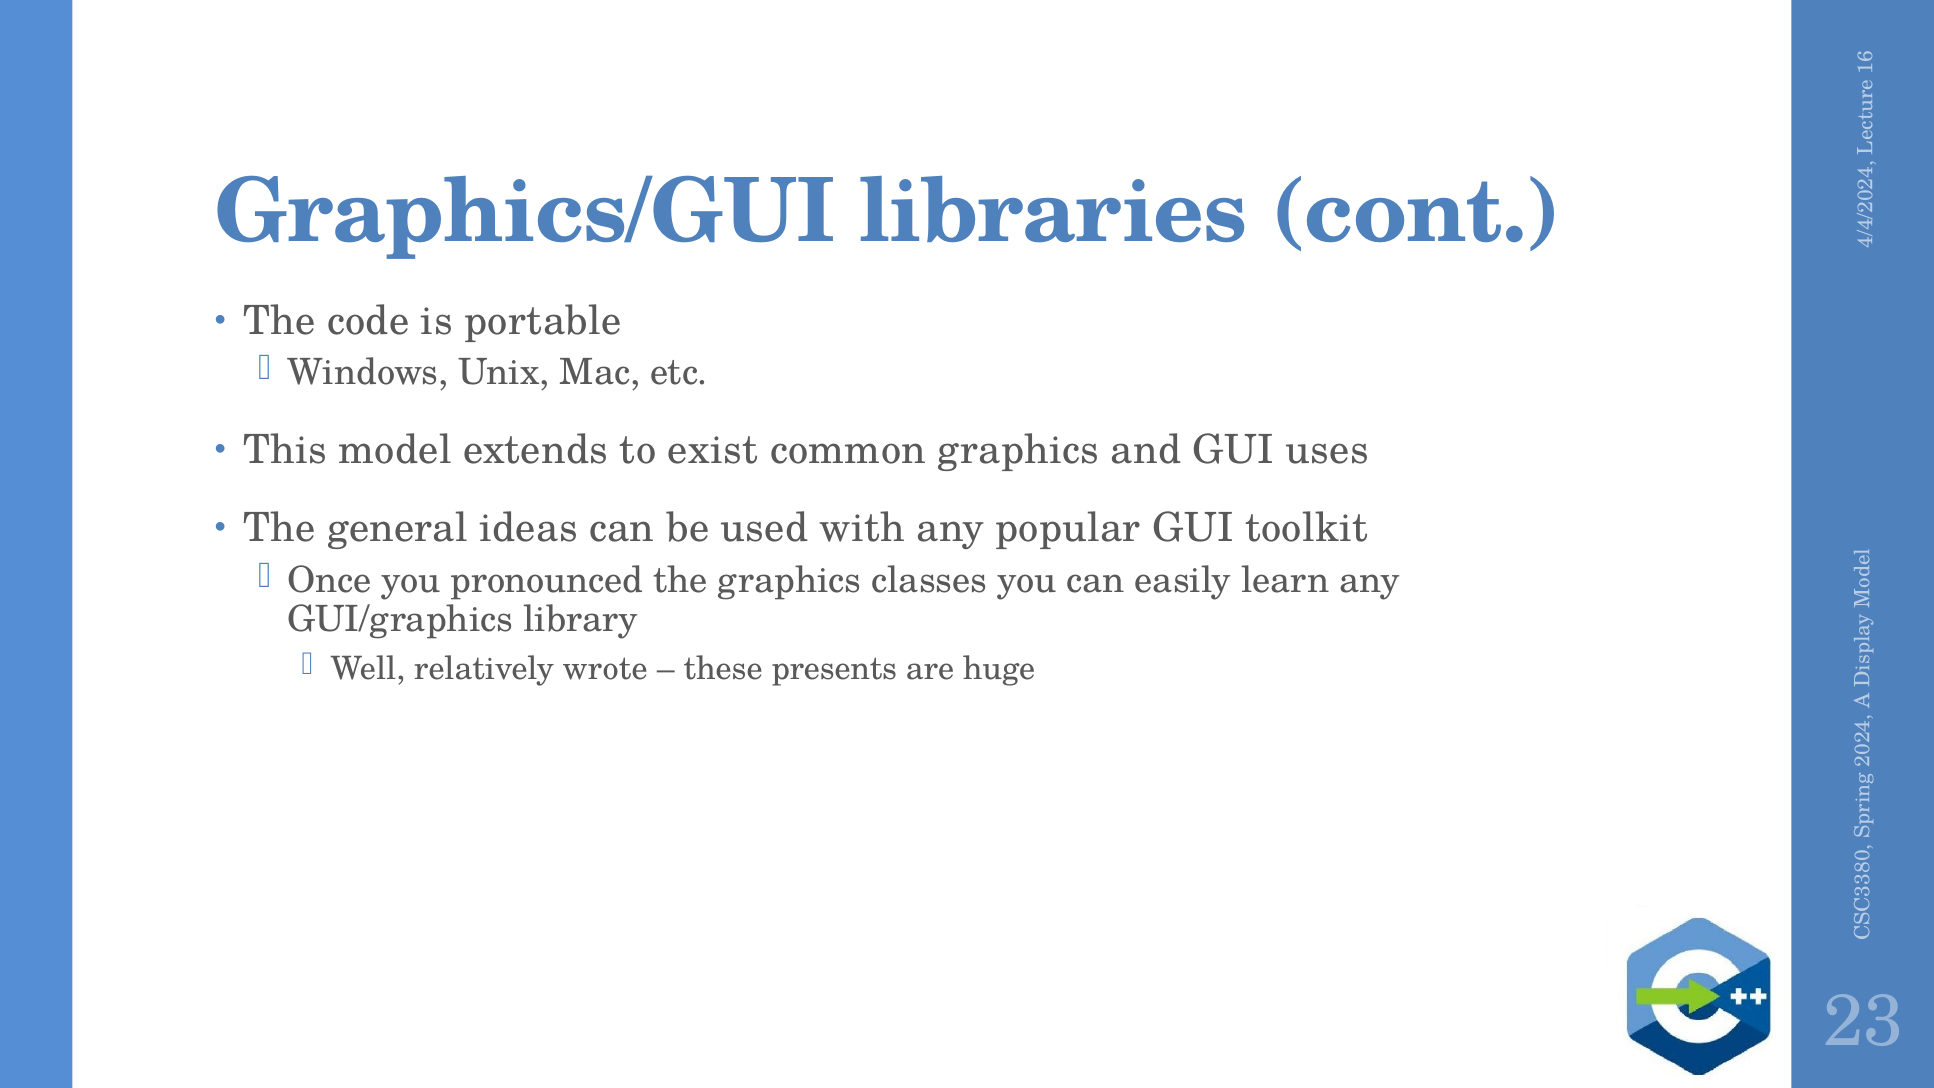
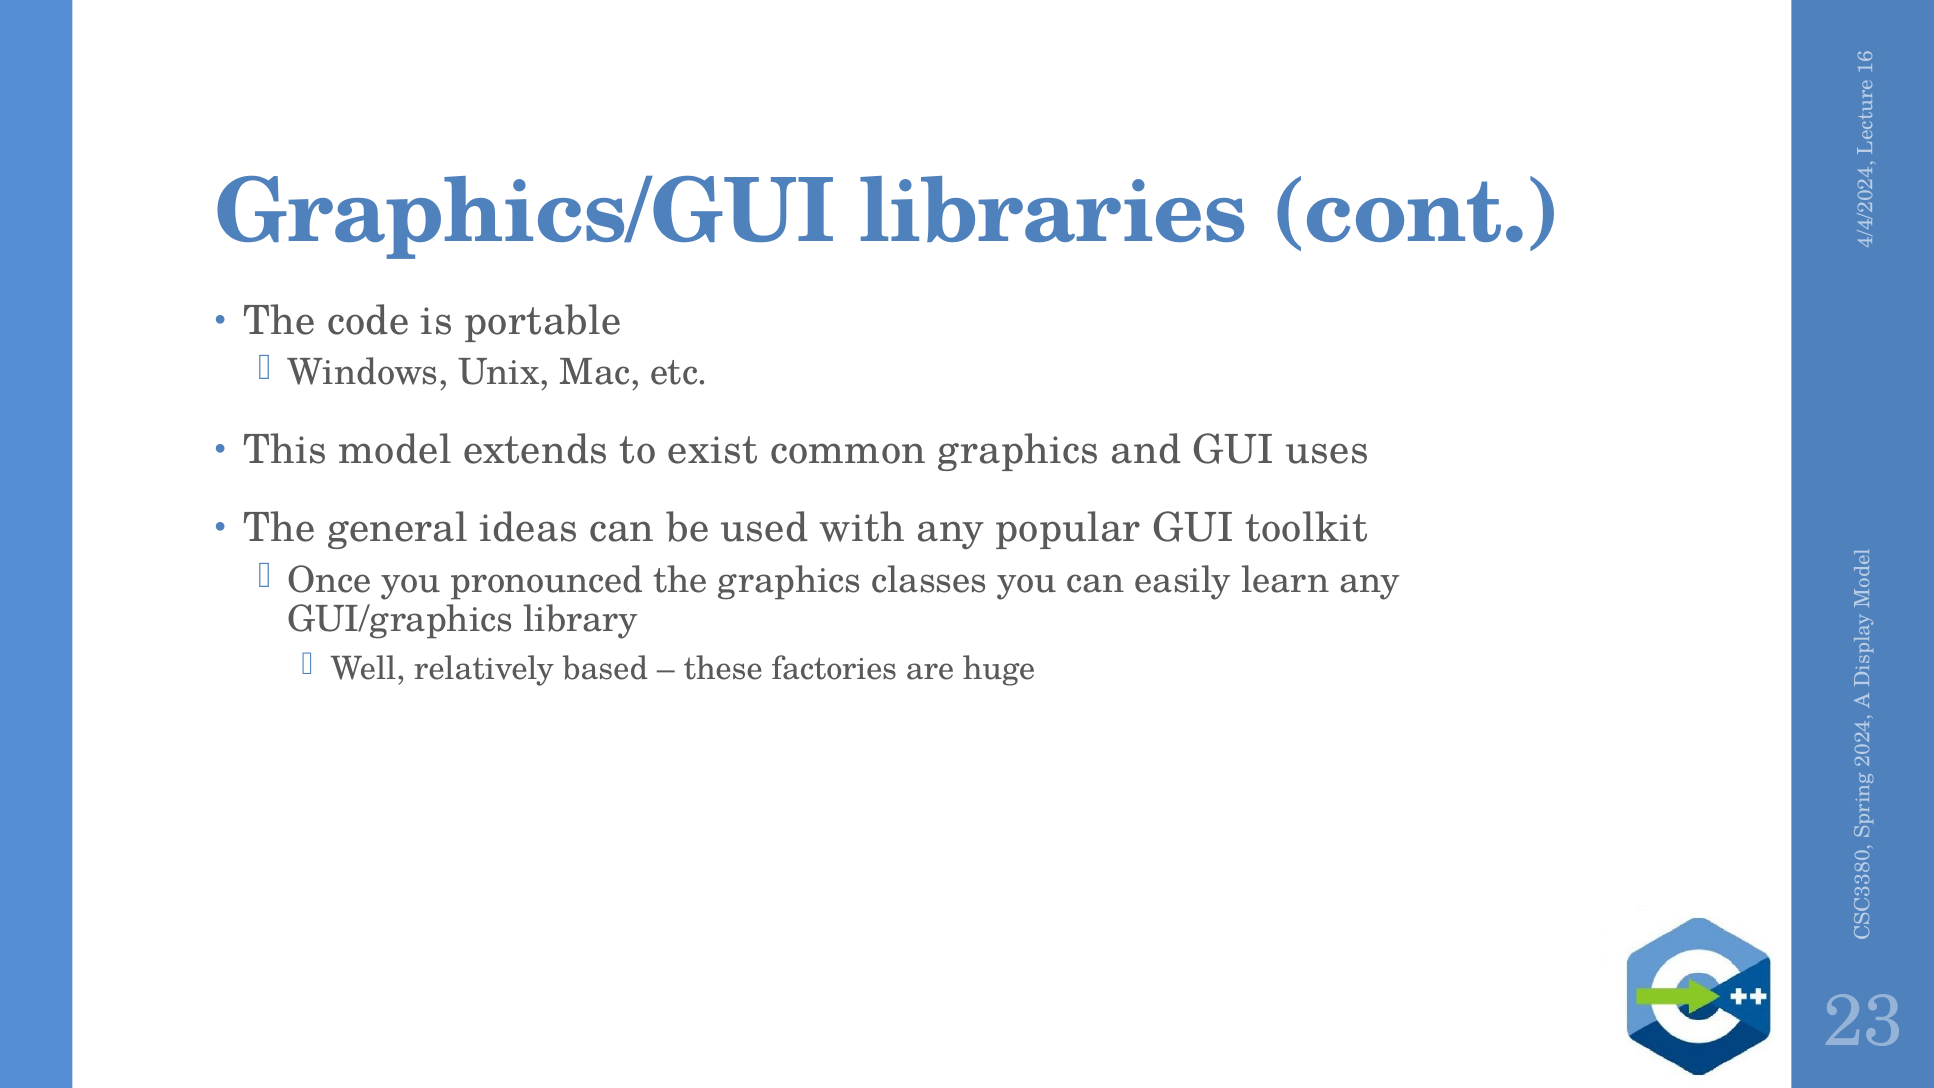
wrote: wrote -> based
presents: presents -> factories
